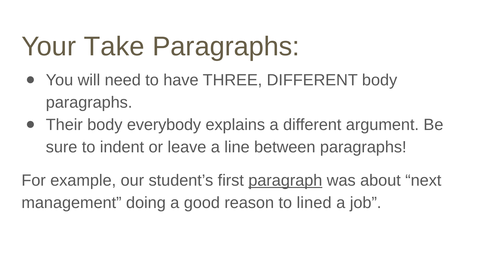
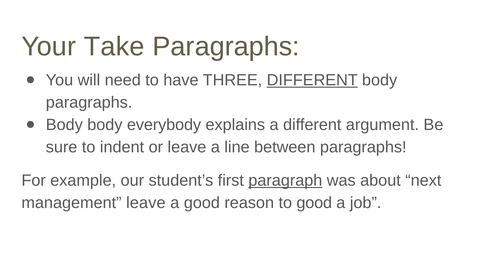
DIFFERENT at (312, 80) underline: none -> present
Their at (64, 125): Their -> Body
management doing: doing -> leave
to lined: lined -> good
